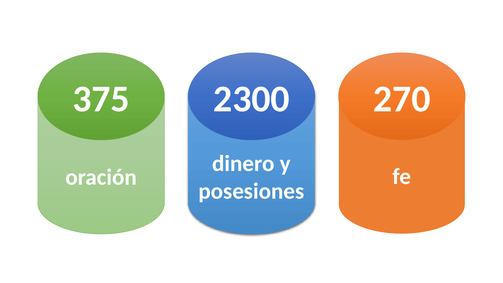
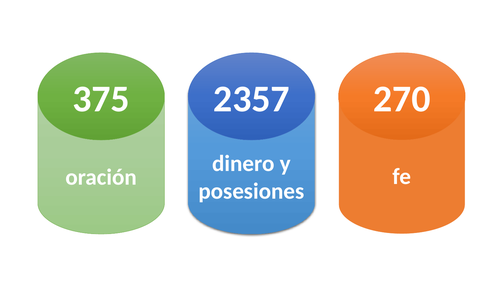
2300: 2300 -> 2357
